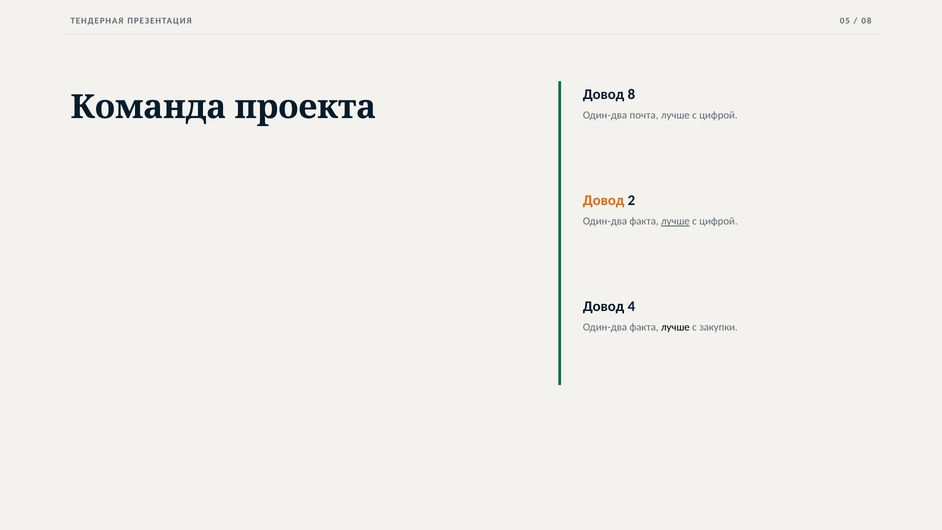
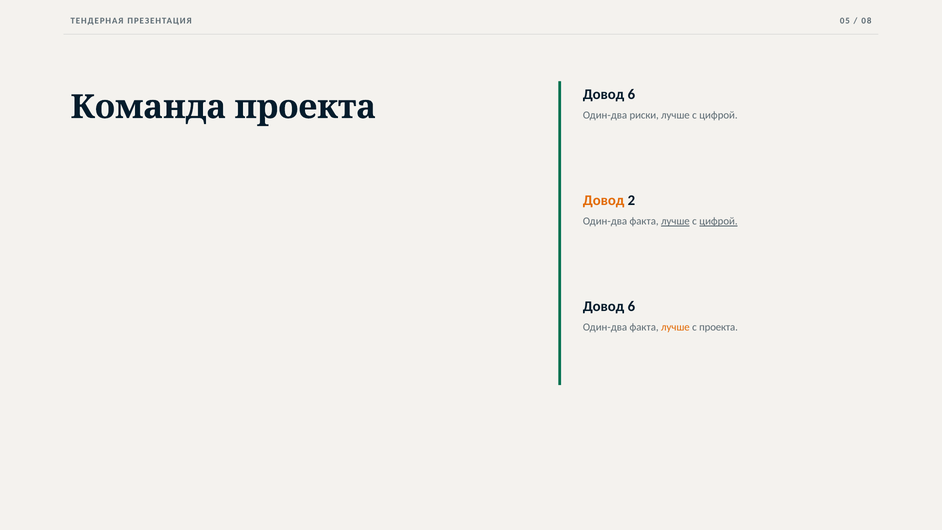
8 at (631, 95): 8 -> 6
почта: почта -> риски
цифрой at (718, 221) underline: none -> present
4 at (631, 307): 4 -> 6
лучше at (675, 327) colour: black -> orange
закупки: закупки -> проекта
